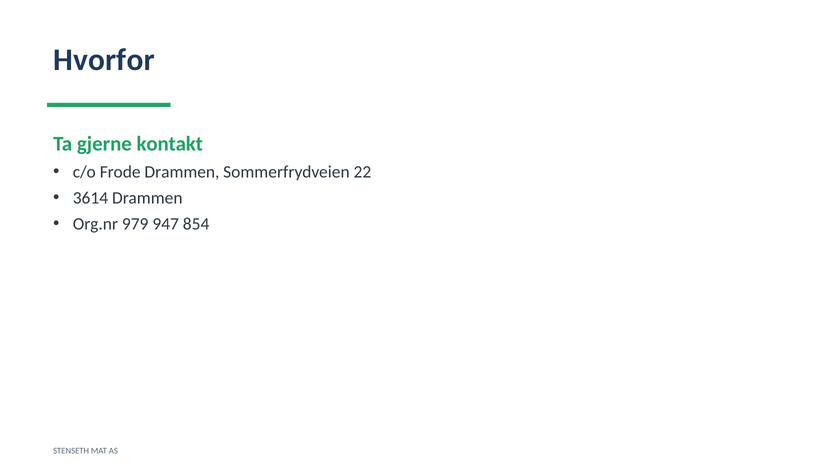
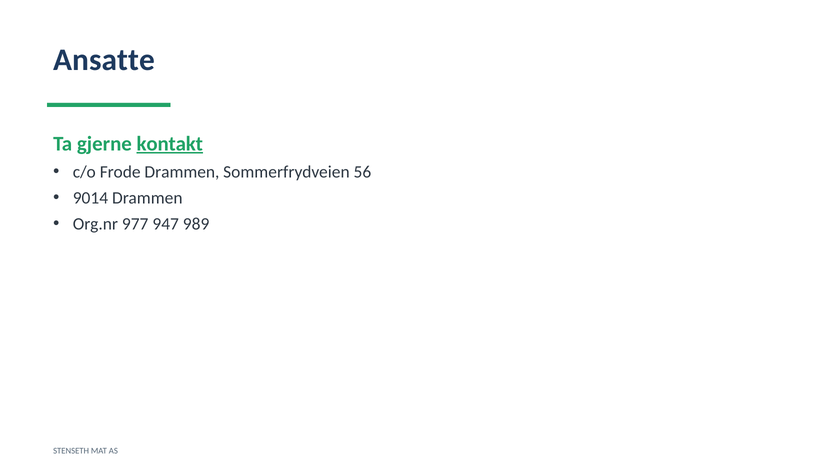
Hvorfor: Hvorfor -> Ansatte
kontakt underline: none -> present
22: 22 -> 56
3614: 3614 -> 9014
979: 979 -> 977
854: 854 -> 989
